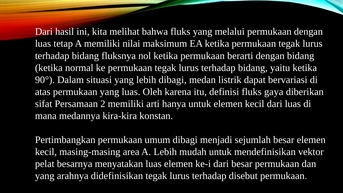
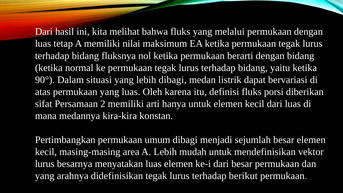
gaya: gaya -> porsi
pelat at (45, 164): pelat -> lurus
disebut: disebut -> berikut
